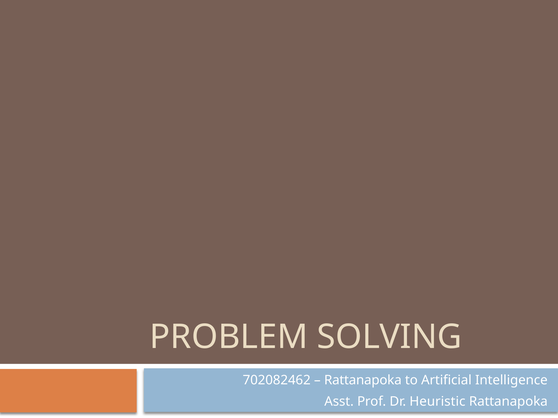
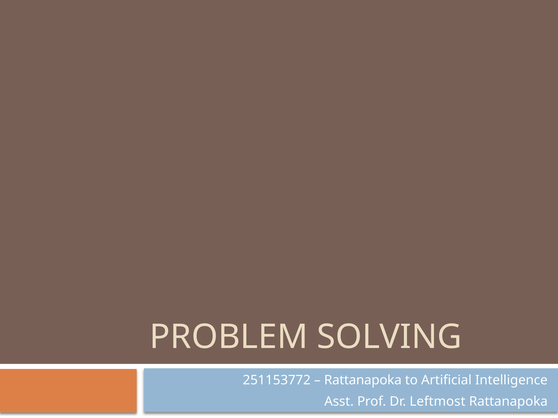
702082462: 702082462 -> 251153772
Heuristic: Heuristic -> Leftmost
